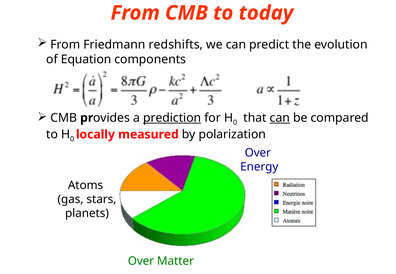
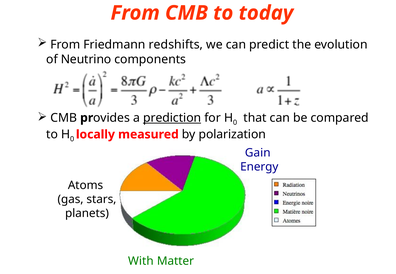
Equation: Equation -> Neutrino
can at (280, 118) underline: present -> none
Over at (258, 153): Over -> Gain
Over at (141, 261): Over -> With
